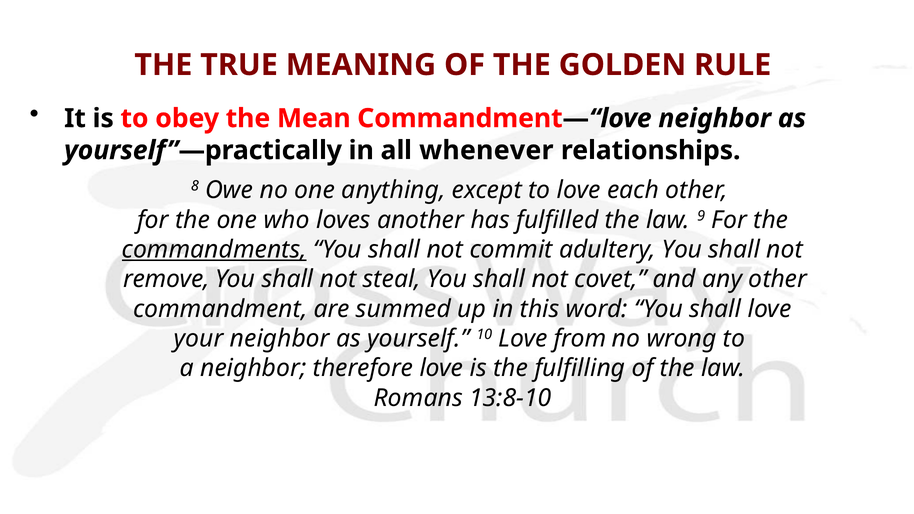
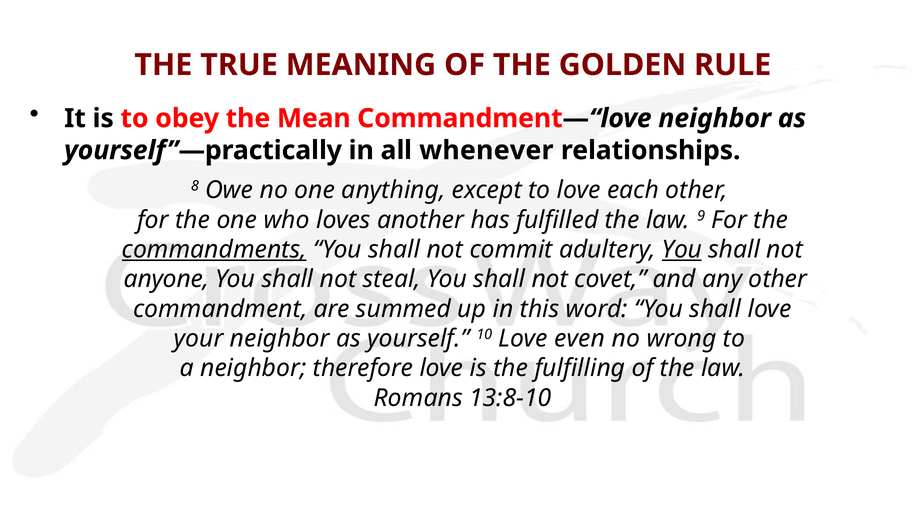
You at (682, 250) underline: none -> present
remove: remove -> anyone
from: from -> even
